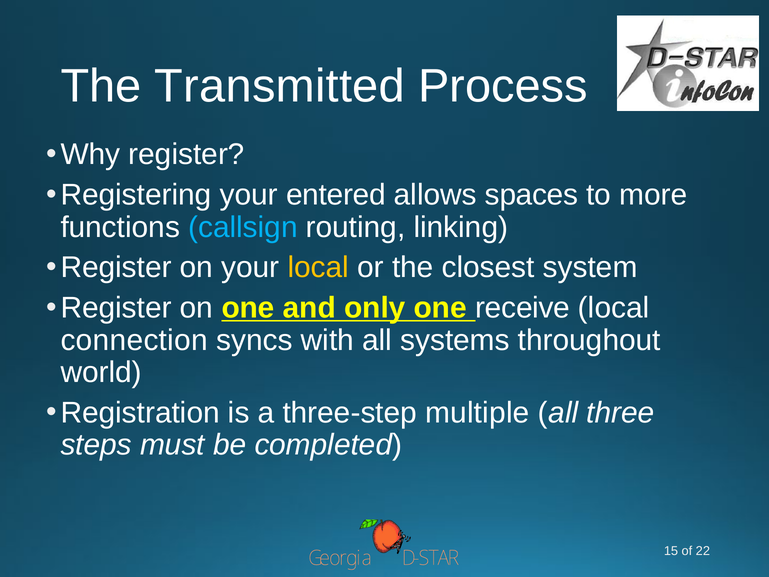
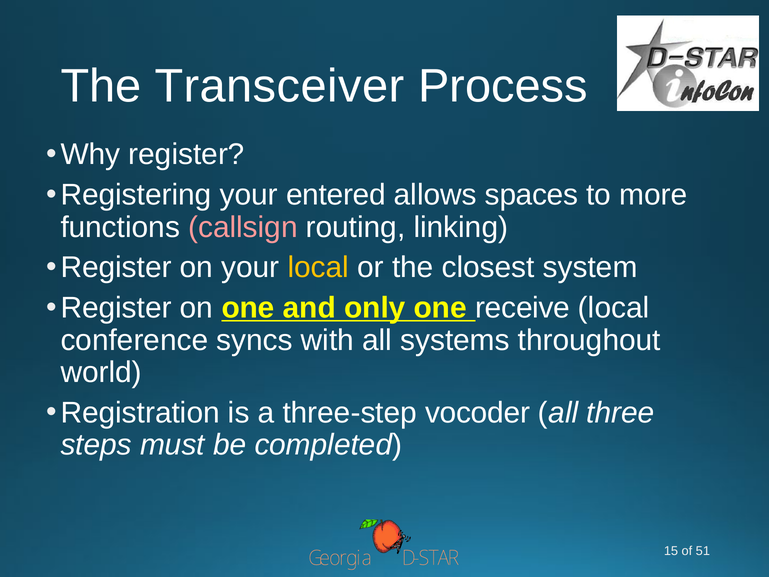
Transmitted: Transmitted -> Transceiver
callsign colour: light blue -> pink
connection: connection -> conference
multiple: multiple -> vocoder
22: 22 -> 51
